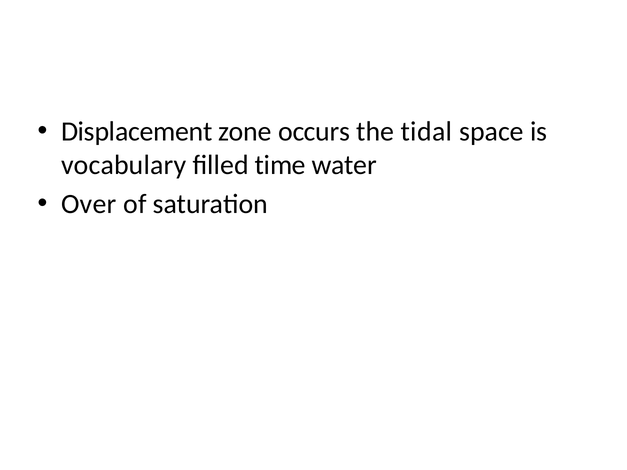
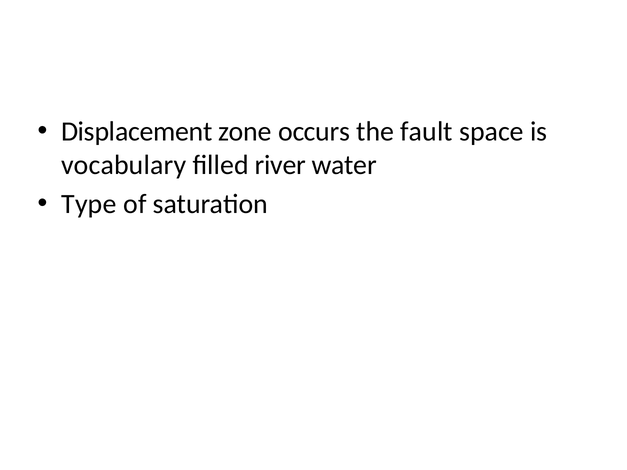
tidal: tidal -> fault
time: time -> river
Over: Over -> Type
